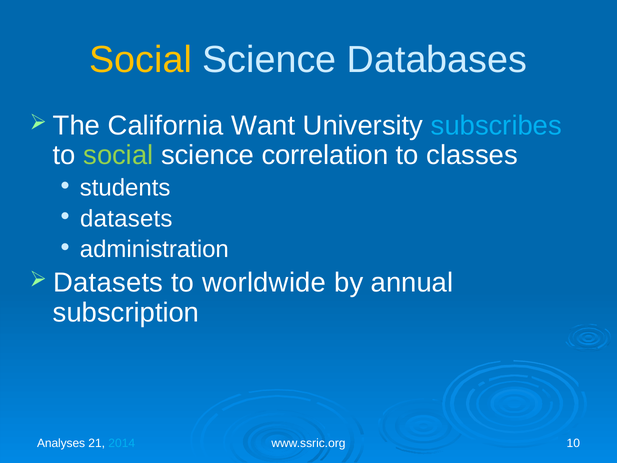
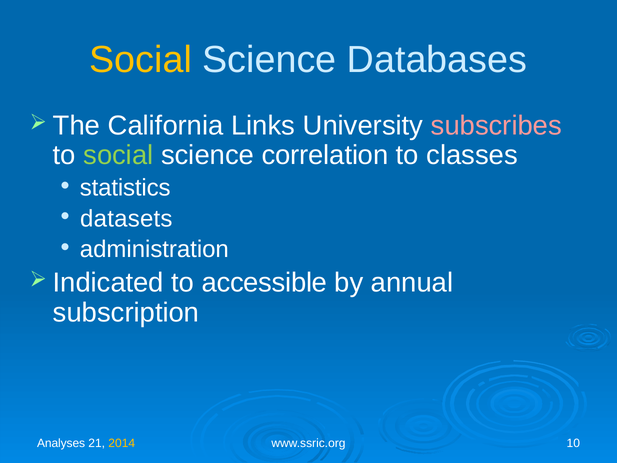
Want: Want -> Links
subscribes colour: light blue -> pink
students: students -> statistics
Datasets at (108, 283): Datasets -> Indicated
worldwide: worldwide -> accessible
2014 colour: light blue -> yellow
